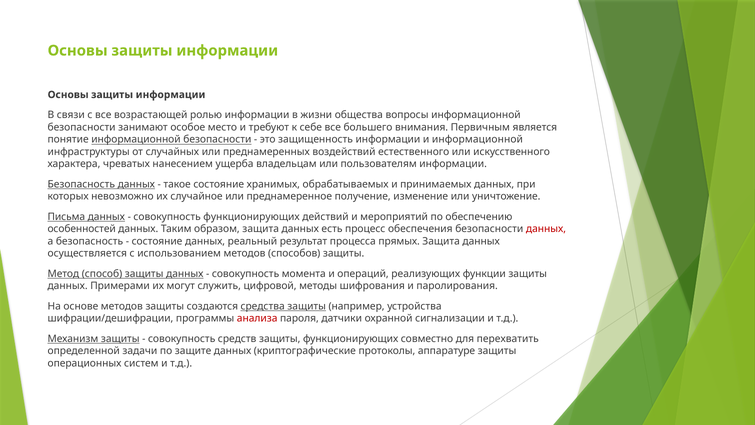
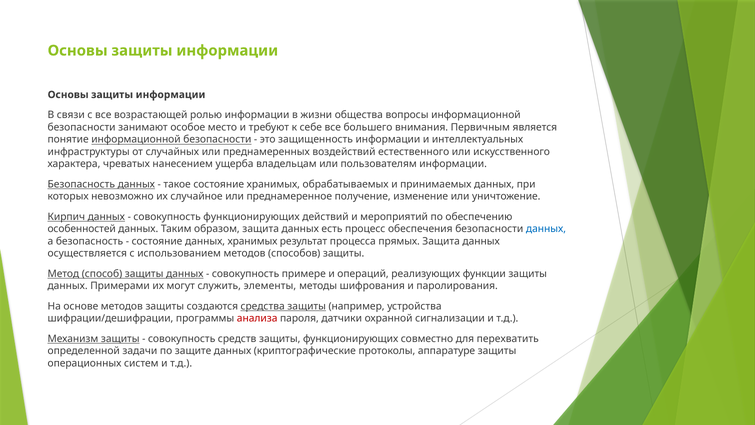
и информационной: информационной -> интеллектуальных
Письма: Письма -> Кирпич
данных at (546, 229) colour: red -> blue
данных реальный: реальный -> хранимых
момента: момента -> примере
цифровой: цифровой -> элементы
